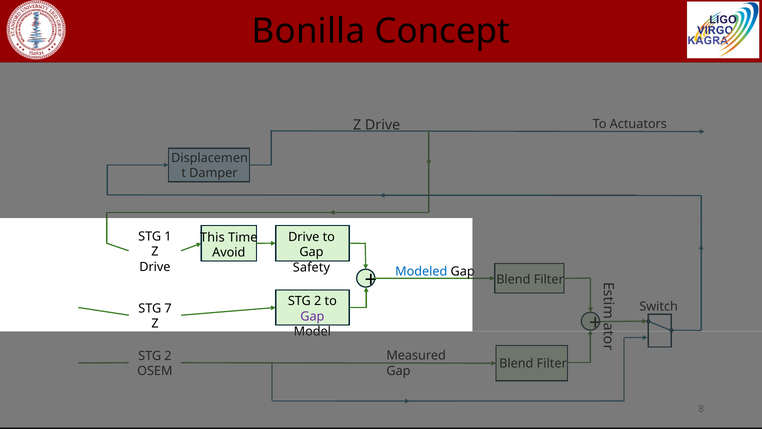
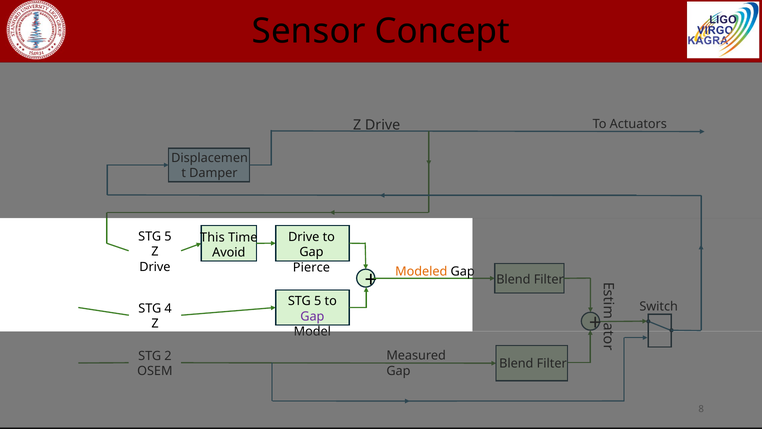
Bonilla: Bonilla -> Sensor
1 at (168, 236): 1 -> 5
Safety: Safety -> Pierce
Modeled colour: blue -> orange
2 at (318, 301): 2 -> 5
7: 7 -> 4
